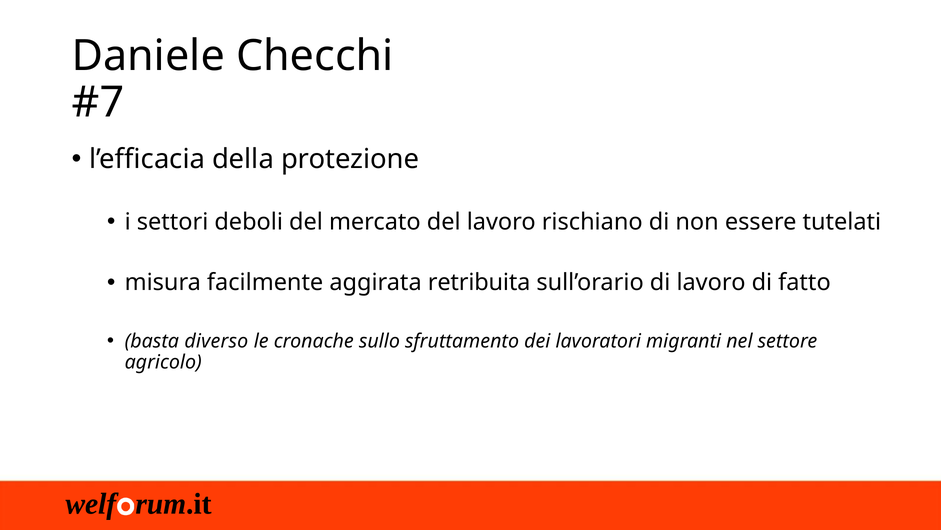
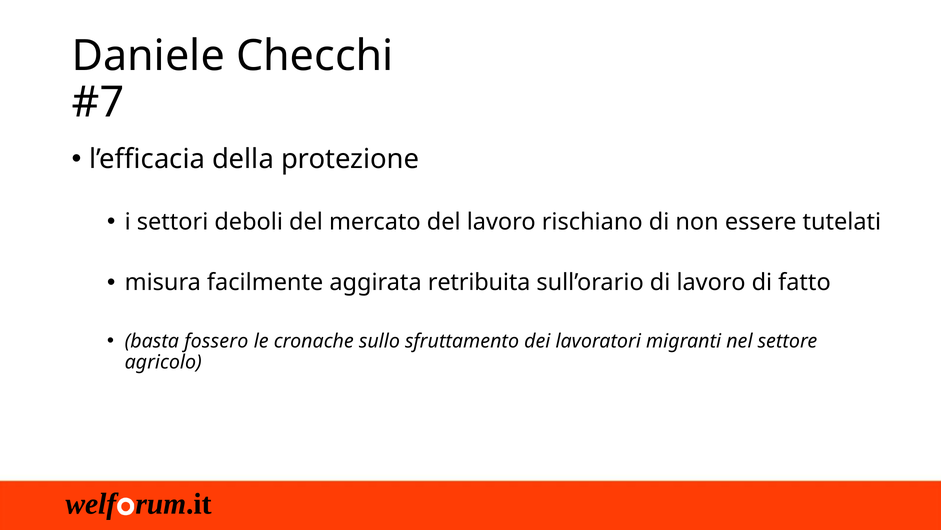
diverso: diverso -> fossero
